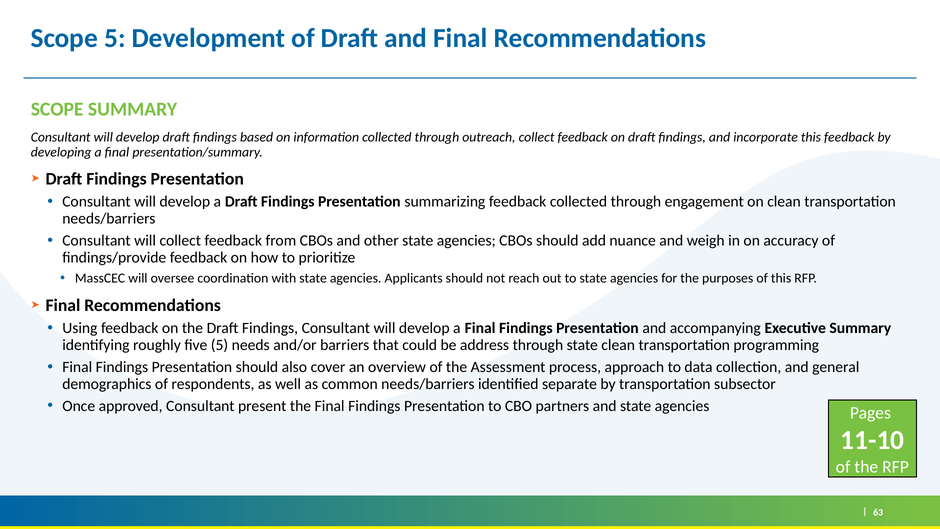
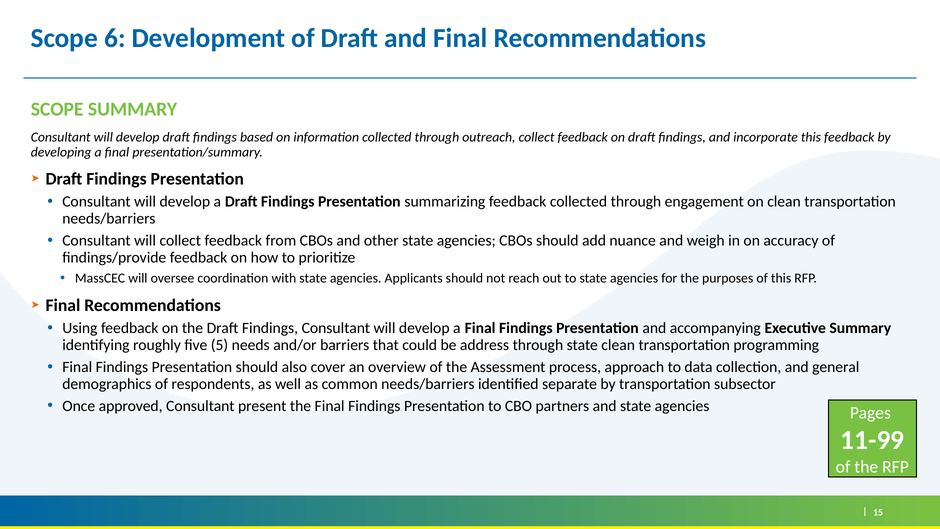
Scope 5: 5 -> 6
11-10: 11-10 -> 11-99
63: 63 -> 15
